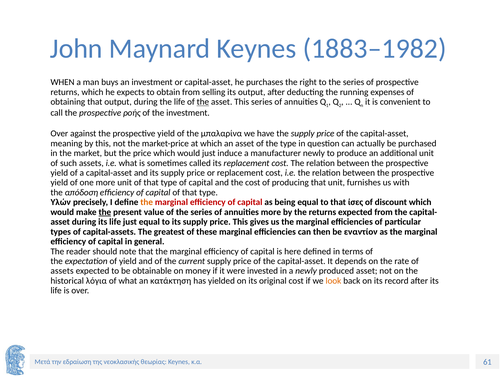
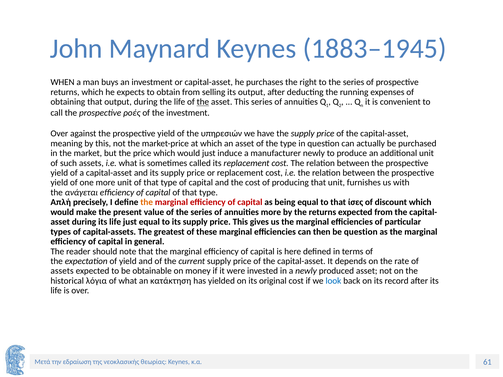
1883–1982: 1883–1982 -> 1883–1945
ροής: ροής -> ροές
μπαλαρίνα: μπαλαρίνα -> υπηρεσιών
απόδοση: απόδοση -> ανάγεται
Υλών: Υλών -> Απλή
the at (105, 212) underline: present -> none
be εναντίον: εναντίον -> question
look colour: orange -> blue
